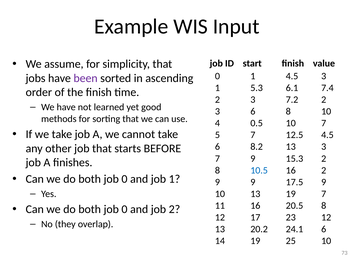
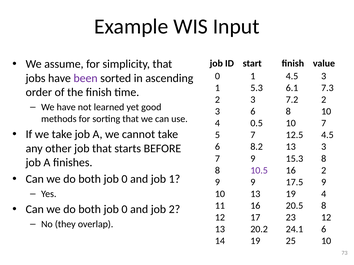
7.4: 7.4 -> 7.3
15.3 2: 2 -> 8
10.5 colour: blue -> purple
19 7: 7 -> 4
